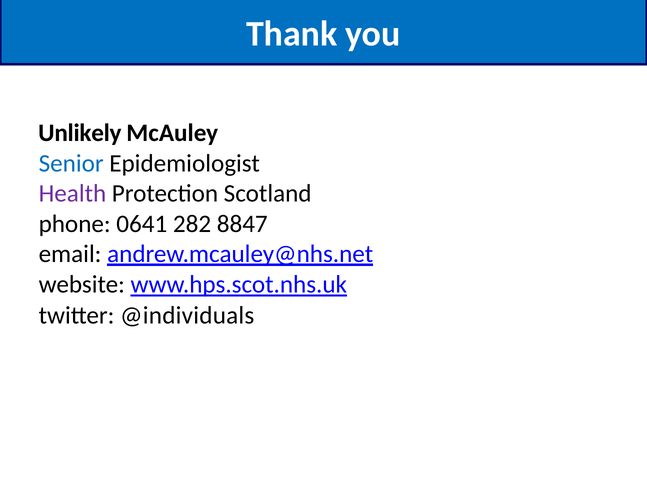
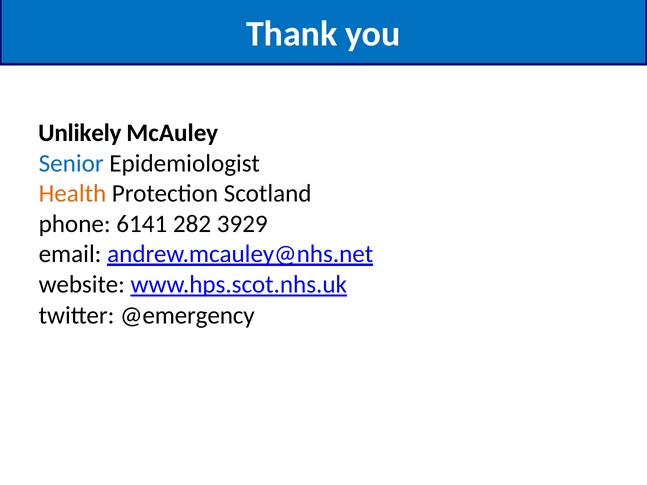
Health colour: purple -> orange
0641: 0641 -> 6141
8847: 8847 -> 3929
@individuals: @individuals -> @emergency
